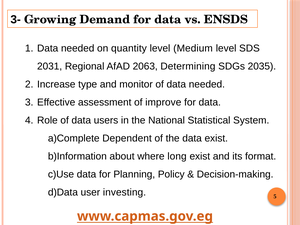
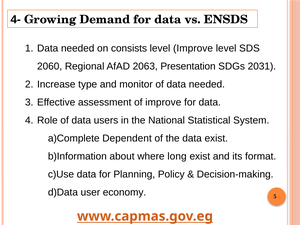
3-: 3- -> 4-
quantity: quantity -> consists
level Medium: Medium -> Improve
2031: 2031 -> 2060
Determining: Determining -> Presentation
2035: 2035 -> 2031
investing: investing -> economy
